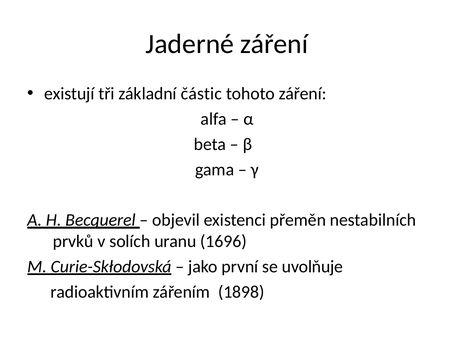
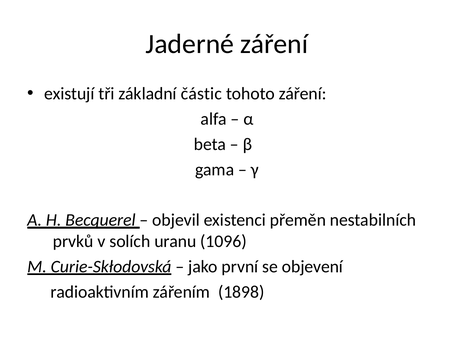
1696: 1696 -> 1096
uvolňuje: uvolňuje -> objevení
